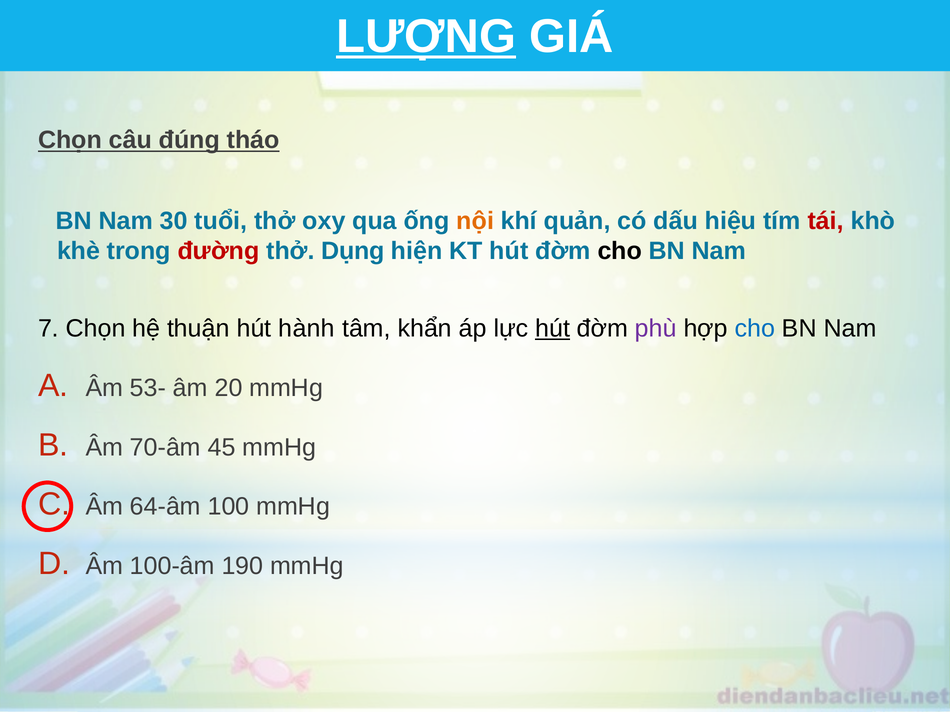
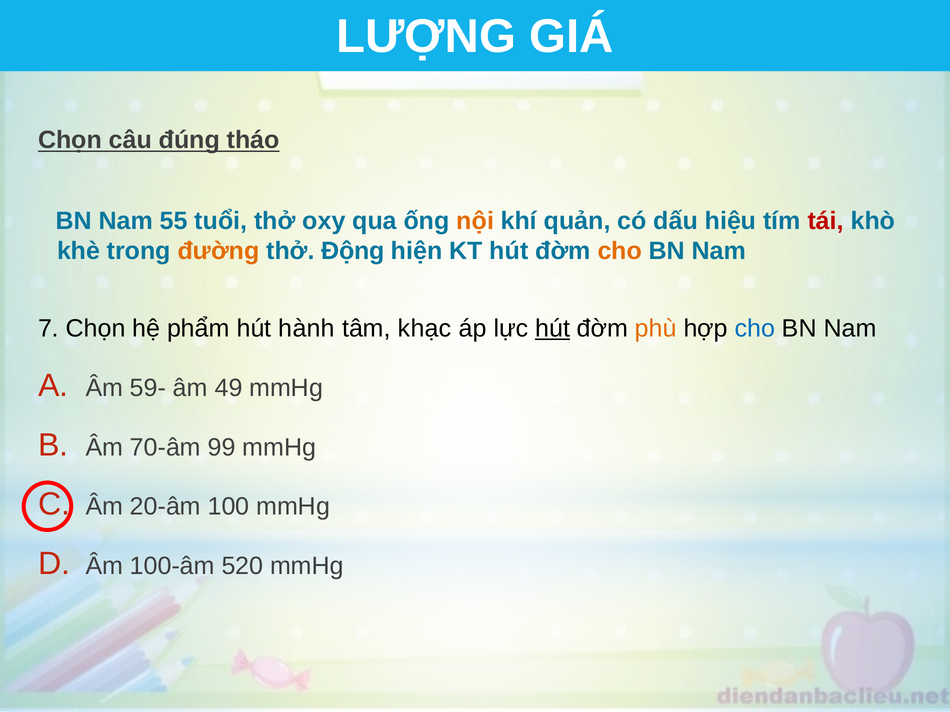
LƯỢNG underline: present -> none
30: 30 -> 55
đường colour: red -> orange
Dụng: Dụng -> Động
cho at (620, 251) colour: black -> orange
thuận: thuận -> phẩm
khẩn: khẩn -> khạc
phù colour: purple -> orange
53-: 53- -> 59-
20: 20 -> 49
45: 45 -> 99
64-âm: 64-âm -> 20-âm
190: 190 -> 520
